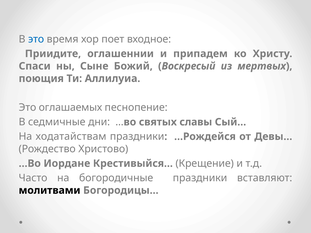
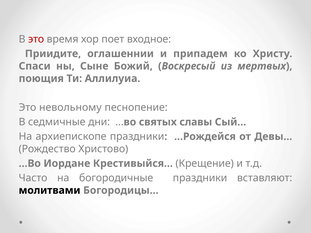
это at (36, 39) colour: blue -> red
оглашаемых: оглашаемых -> невольному
ходатайствам: ходатайствам -> архиепископе
